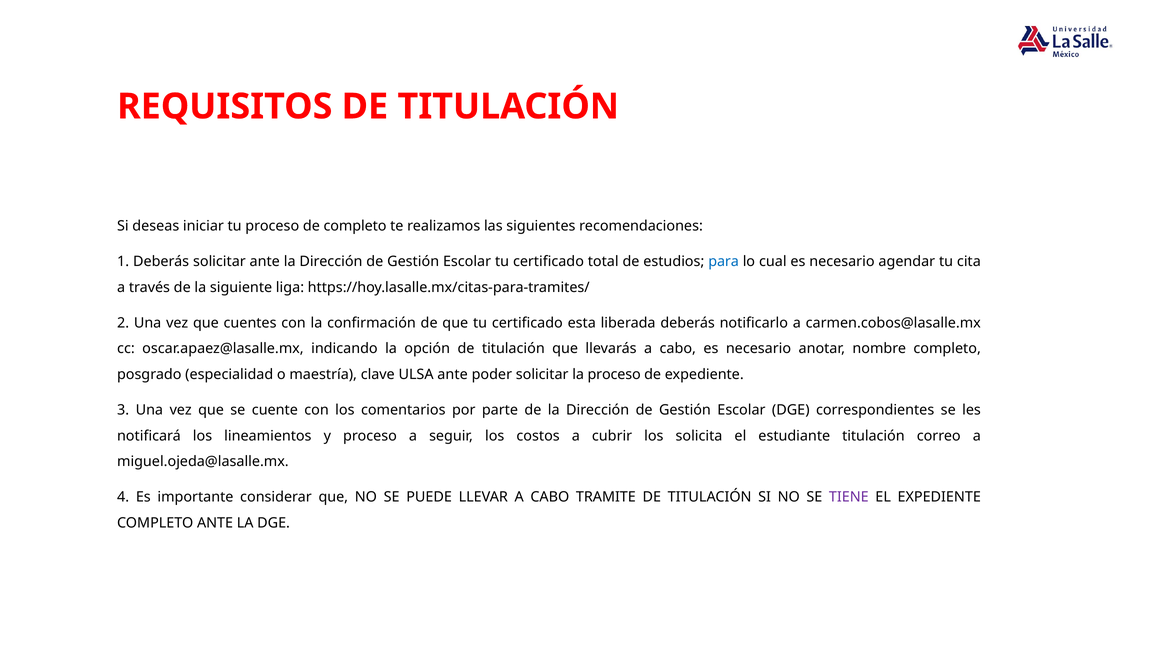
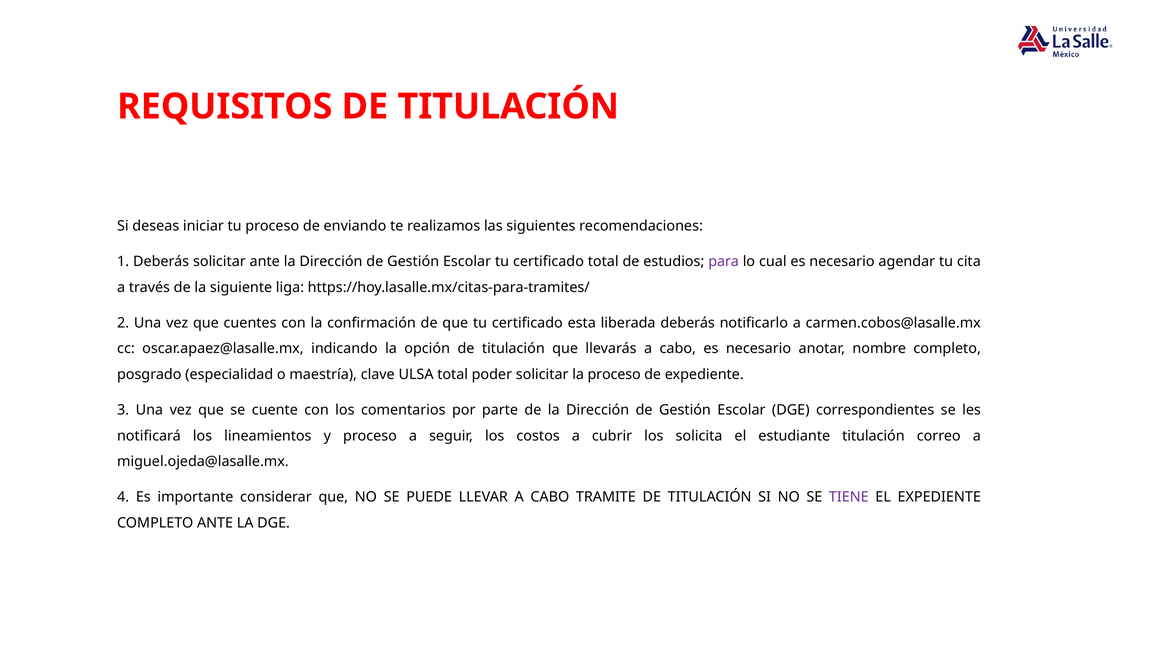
de completo: completo -> enviando
para colour: blue -> purple
ULSA ante: ante -> total
